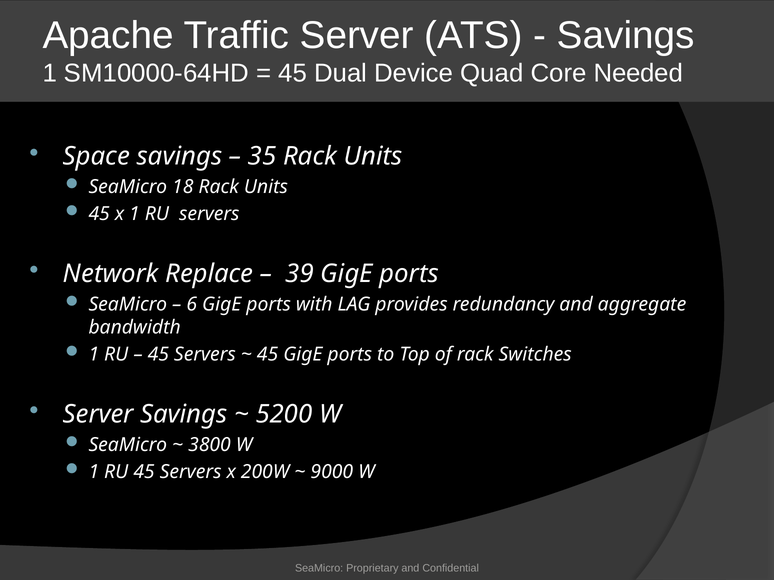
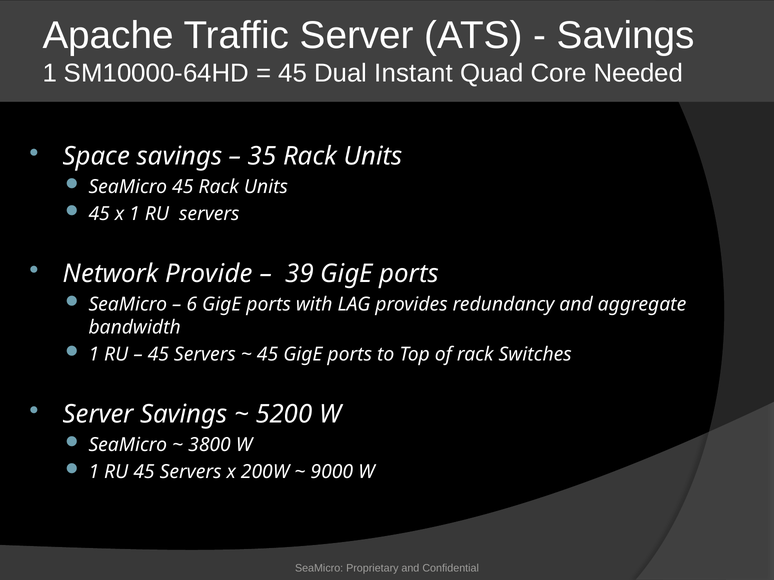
Device: Device -> Instant
SeaMicro 18: 18 -> 45
Replace: Replace -> Provide
